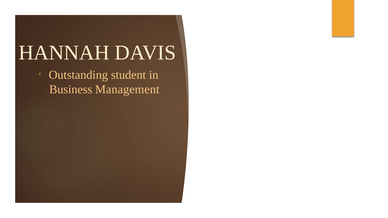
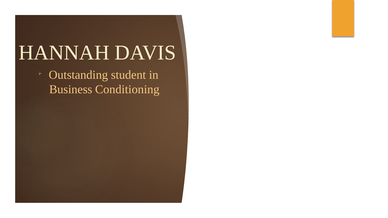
Management: Management -> Conditioning
